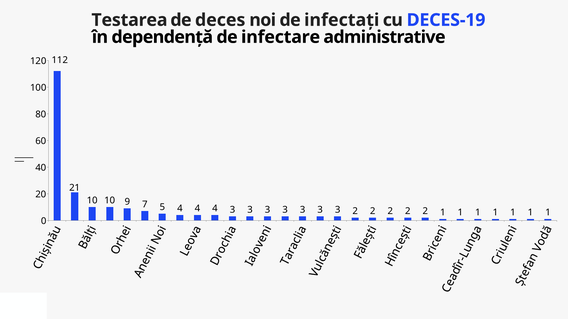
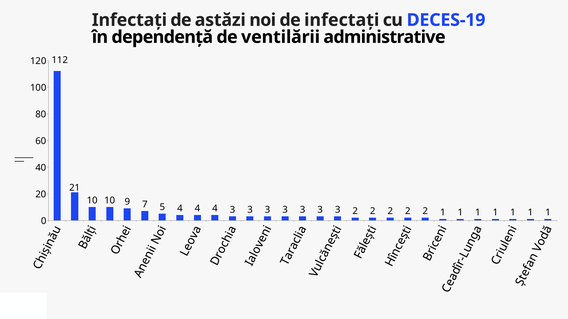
Testarea at (129, 20): Testarea -> Infectați
deces: deces -> astăzi
infectare: infectare -> ventilării
